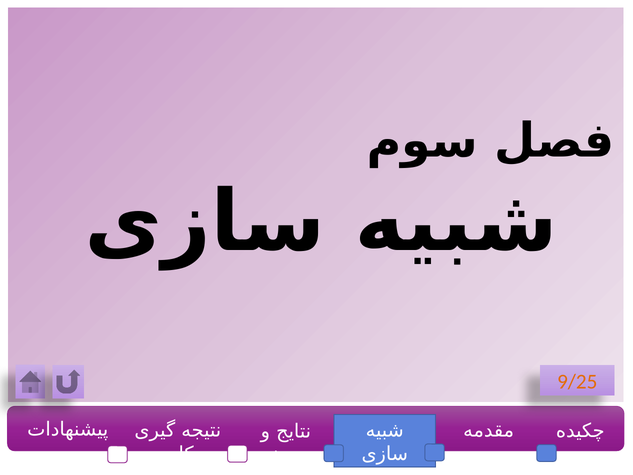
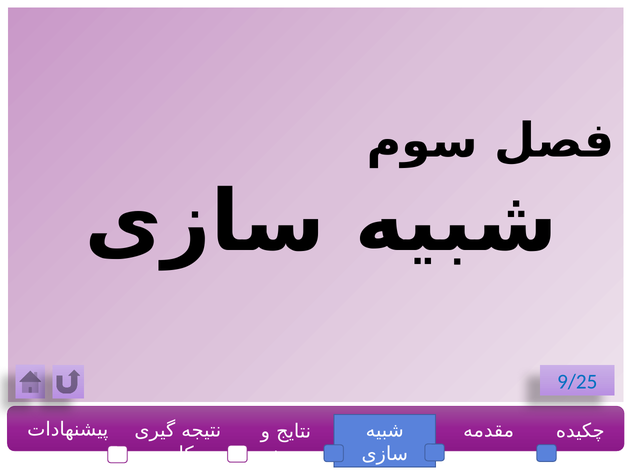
9/25 colour: orange -> blue
